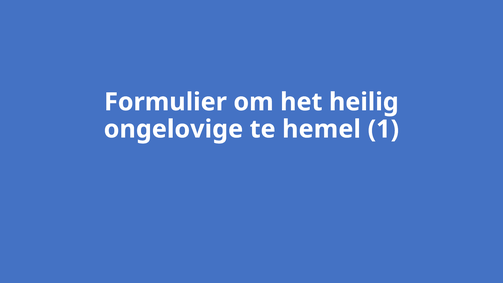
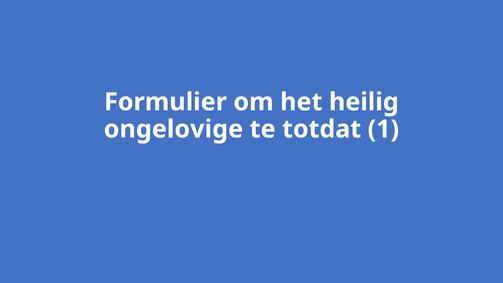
hemel: hemel -> totdat
